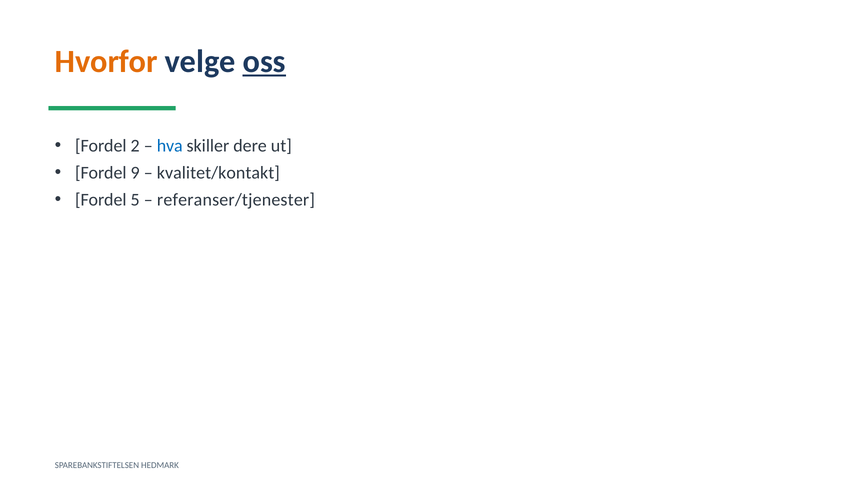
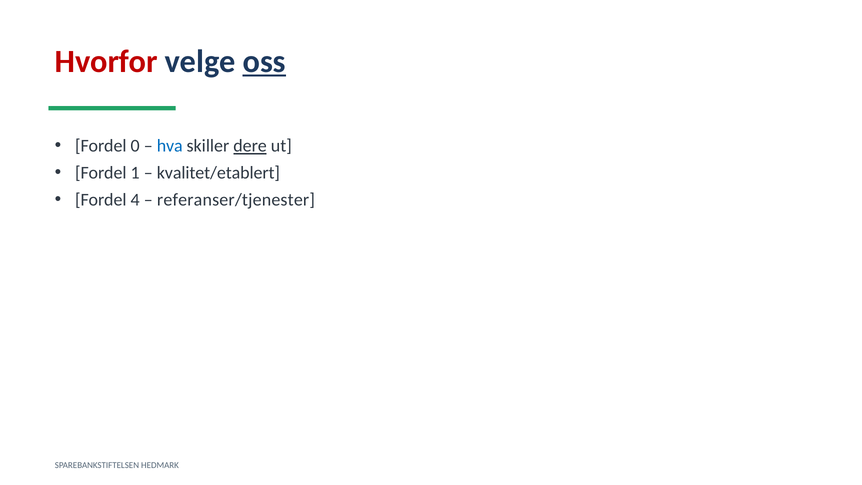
Hvorfor colour: orange -> red
2: 2 -> 0
dere underline: none -> present
9: 9 -> 1
kvalitet/kontakt: kvalitet/kontakt -> kvalitet/etablert
5: 5 -> 4
